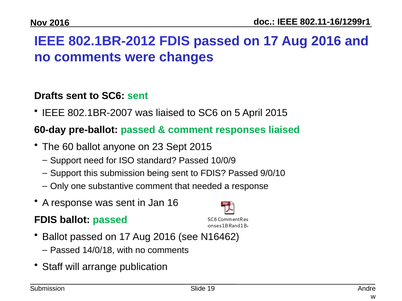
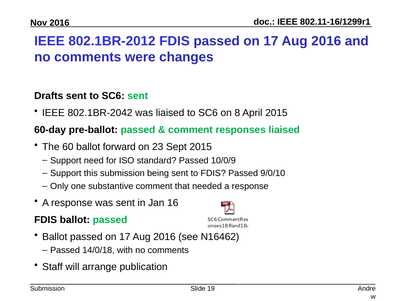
802.1BR-2007: 802.1BR-2007 -> 802.1BR-2042
5: 5 -> 8
anyone: anyone -> forward
